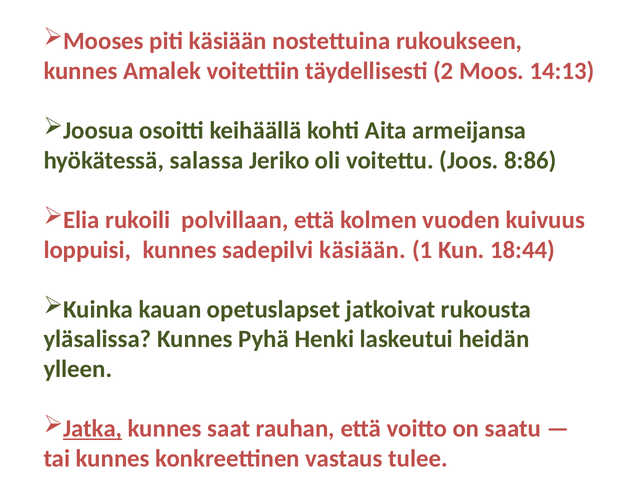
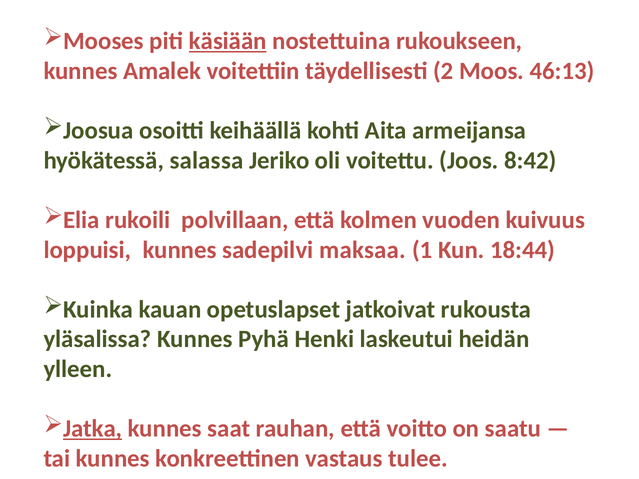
käsiään at (228, 41) underline: none -> present
14:13: 14:13 -> 46:13
8:86: 8:86 -> 8:42
sadepilvi käsiään: käsiään -> maksaa
